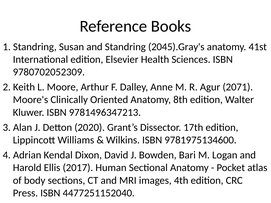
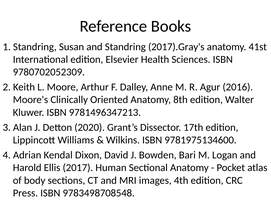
2045).Gray's: 2045).Gray's -> 2017).Gray's
2071: 2071 -> 2016
4477251152040: 4477251152040 -> 9783498708548
